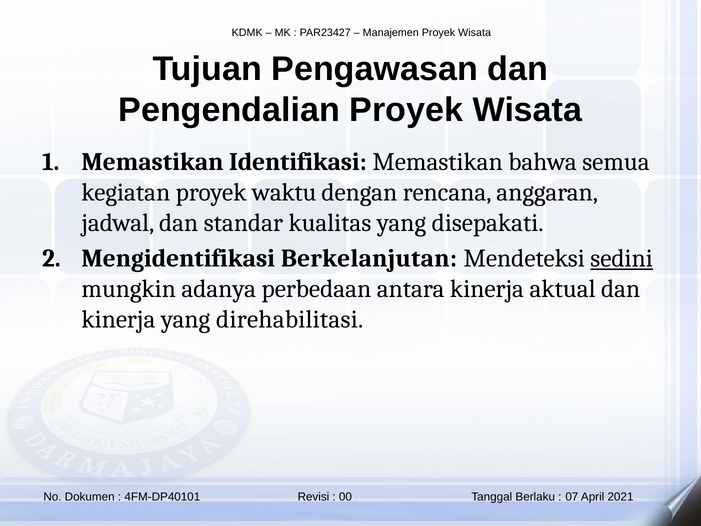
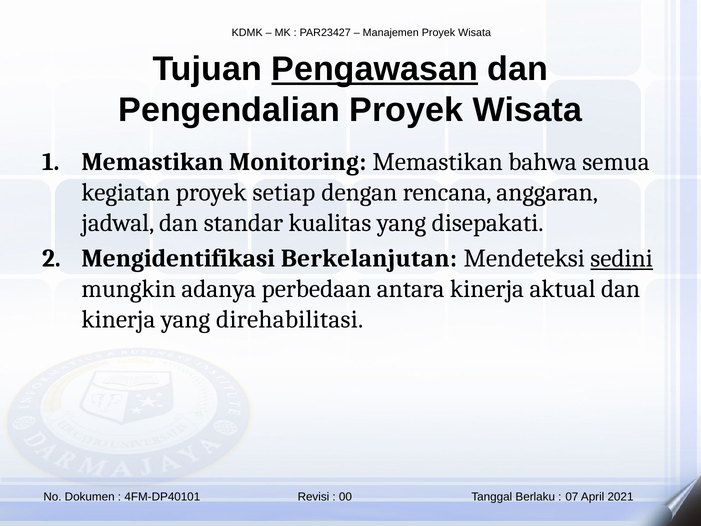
Pengawasan underline: none -> present
Identifikasi: Identifikasi -> Monitoring
waktu: waktu -> setiap
